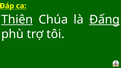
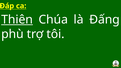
Đấng underline: present -> none
